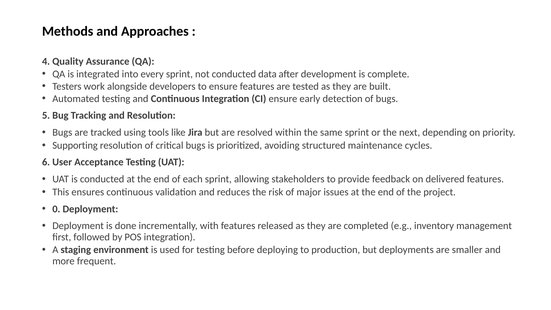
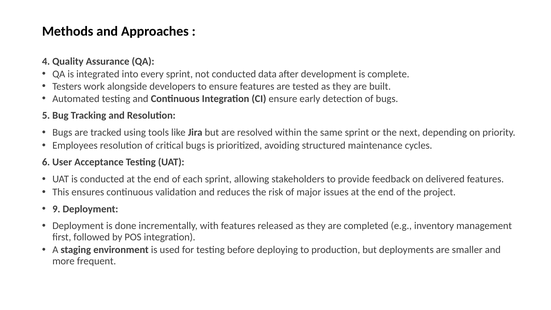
Supporting: Supporting -> Employees
0: 0 -> 9
